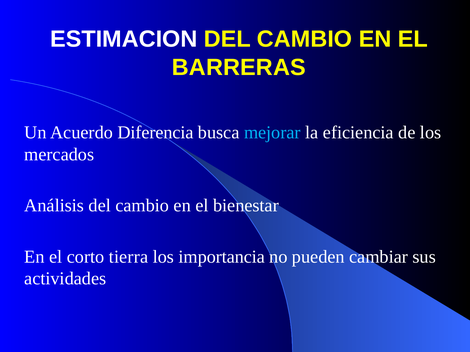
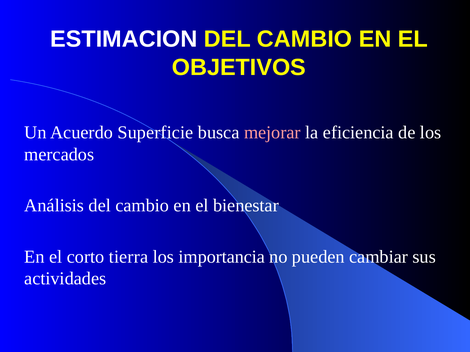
BARRERAS: BARRERAS -> OBJETIVOS
Diferencia: Diferencia -> Superficie
mejorar colour: light blue -> pink
